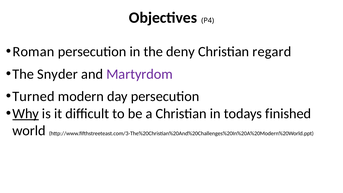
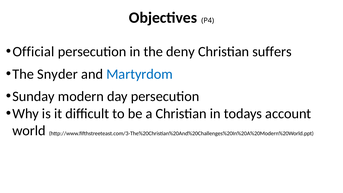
Roman: Roman -> Official
regard: regard -> suffers
Martyrdom colour: purple -> blue
Turned: Turned -> Sunday
Why underline: present -> none
finished: finished -> account
